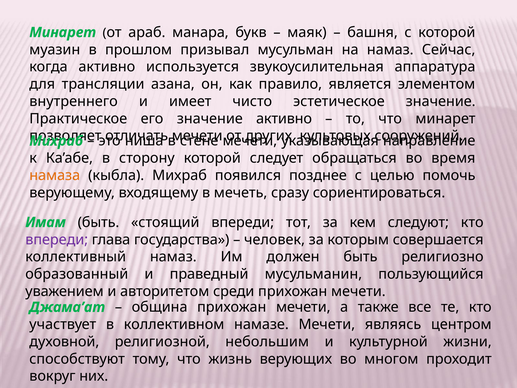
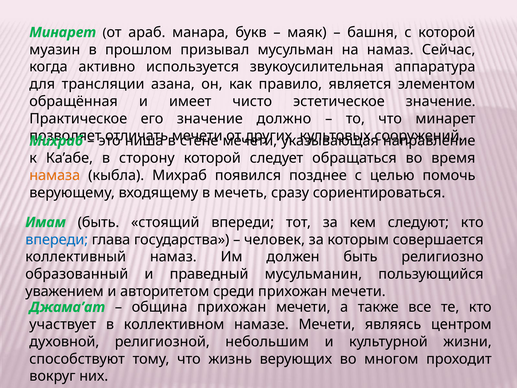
внутреннего: внутреннего -> обращённая
значение активно: активно -> должно
впереди at (57, 239) colour: purple -> blue
